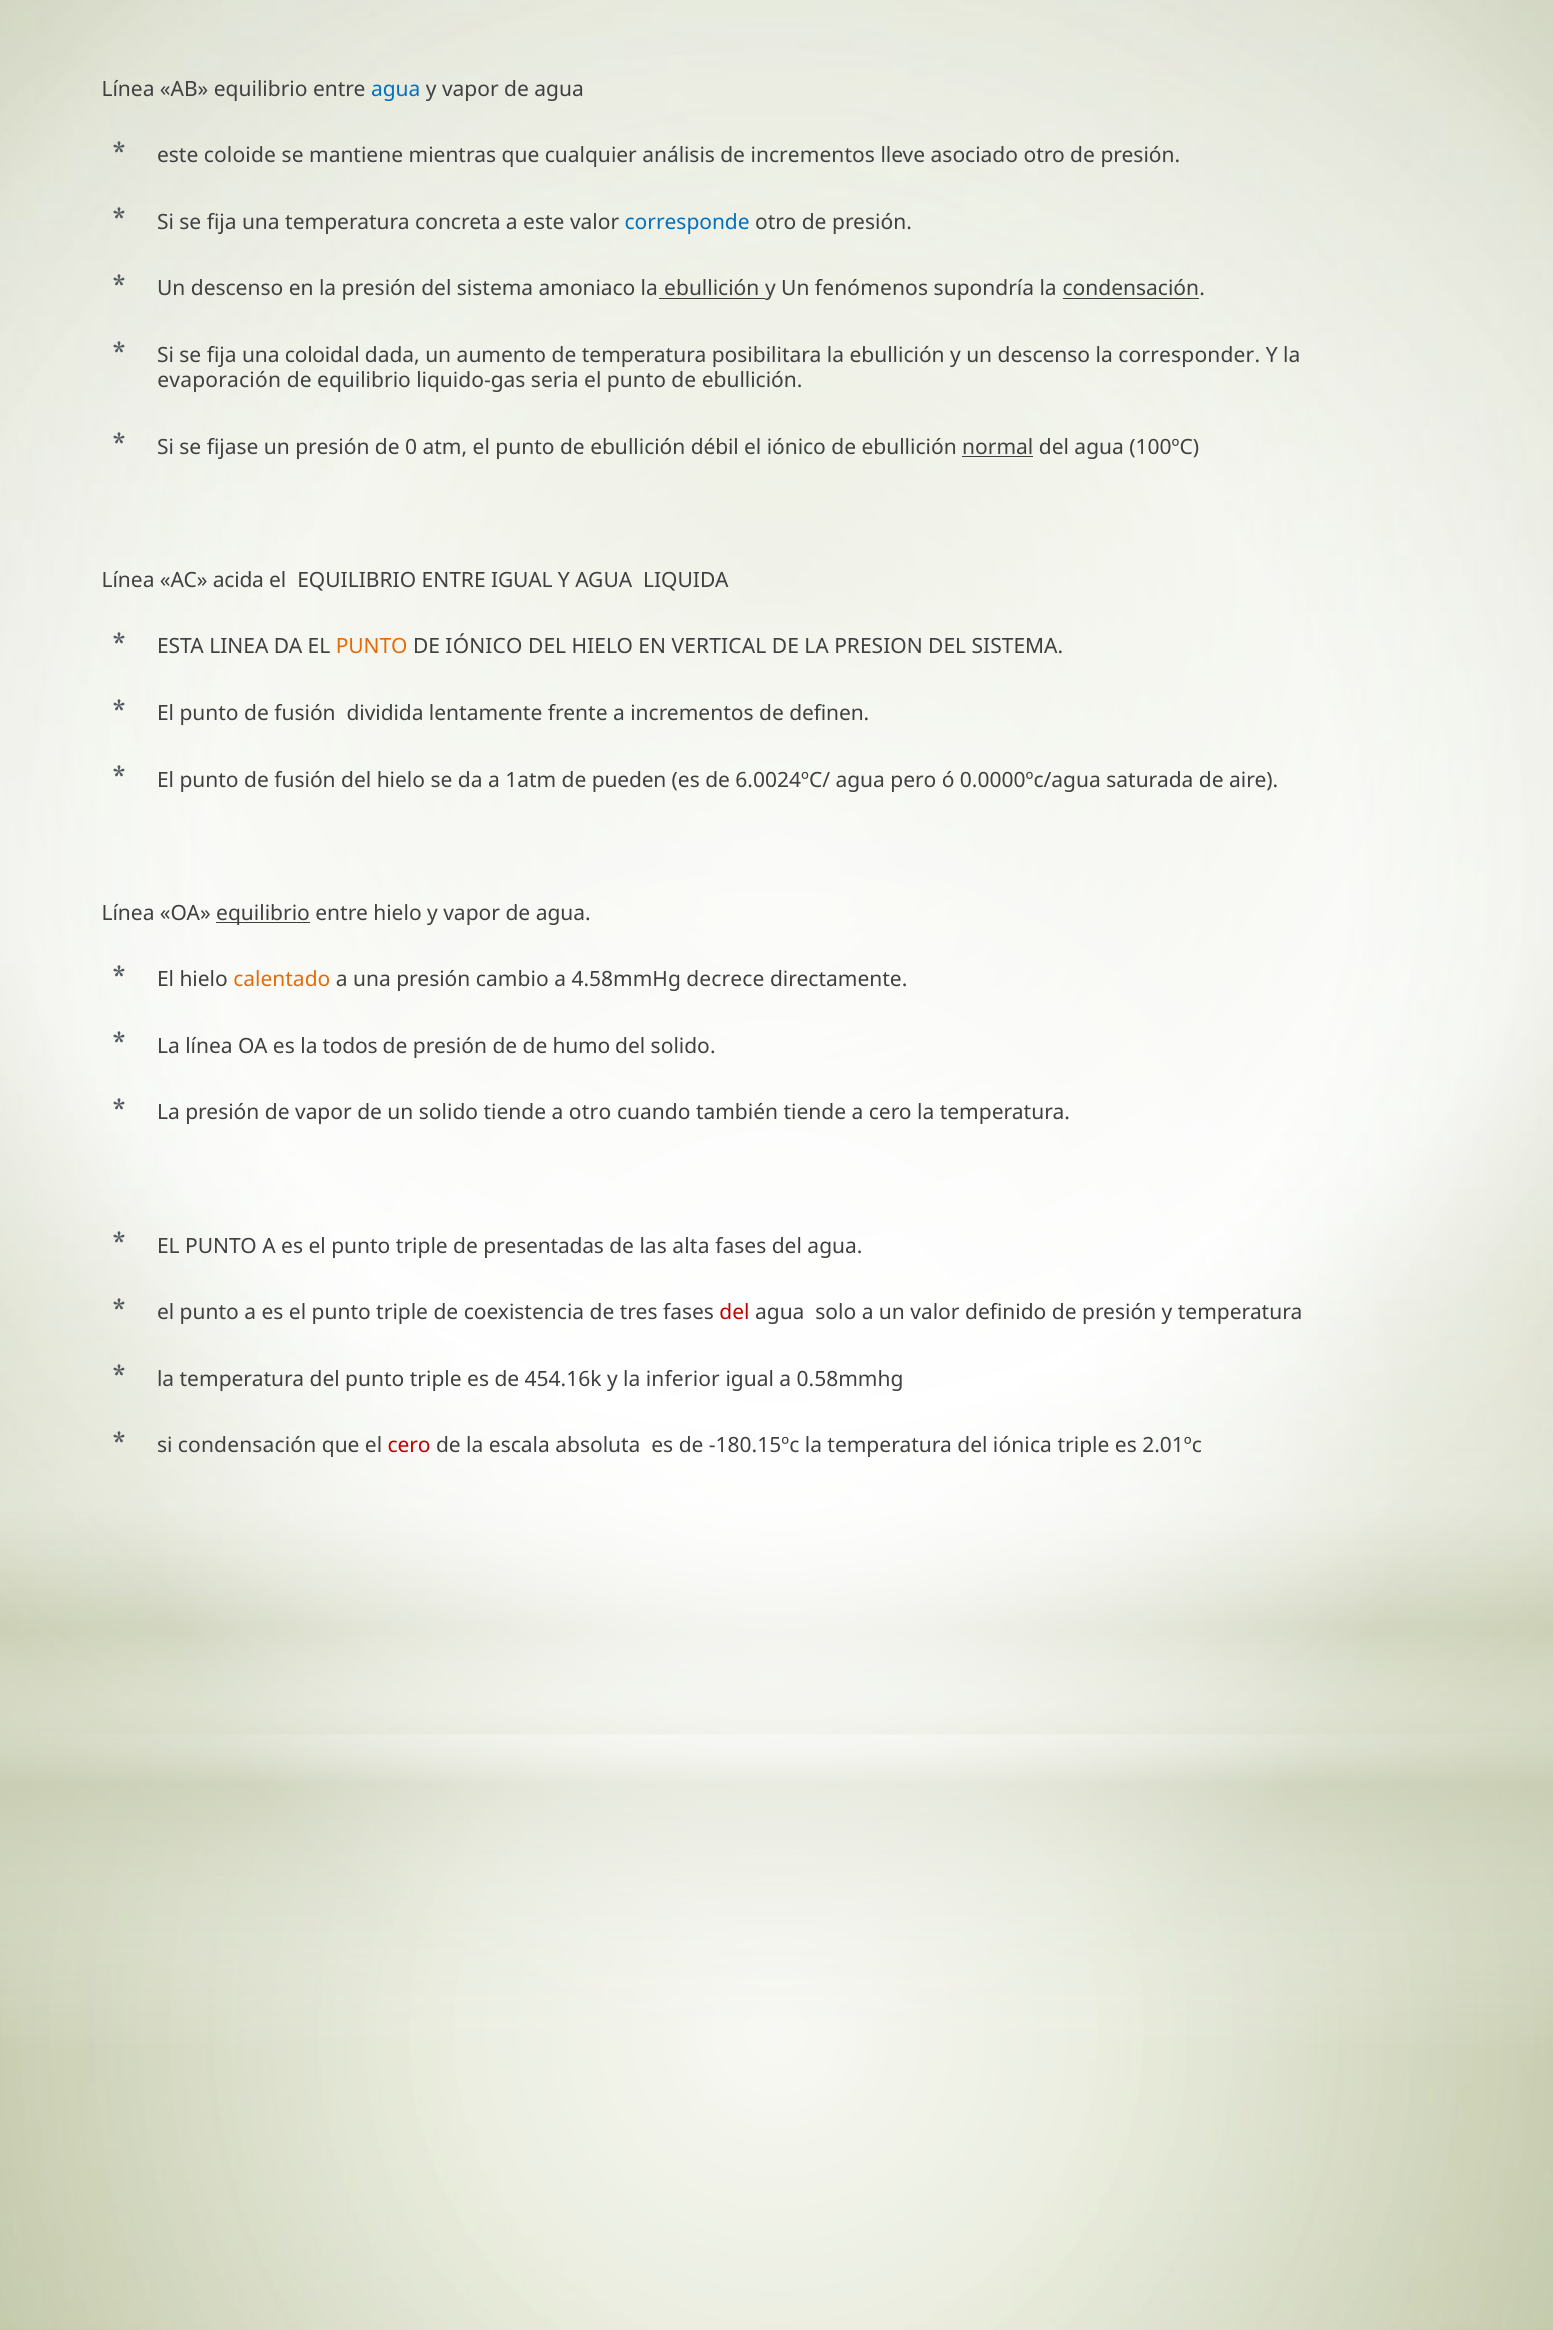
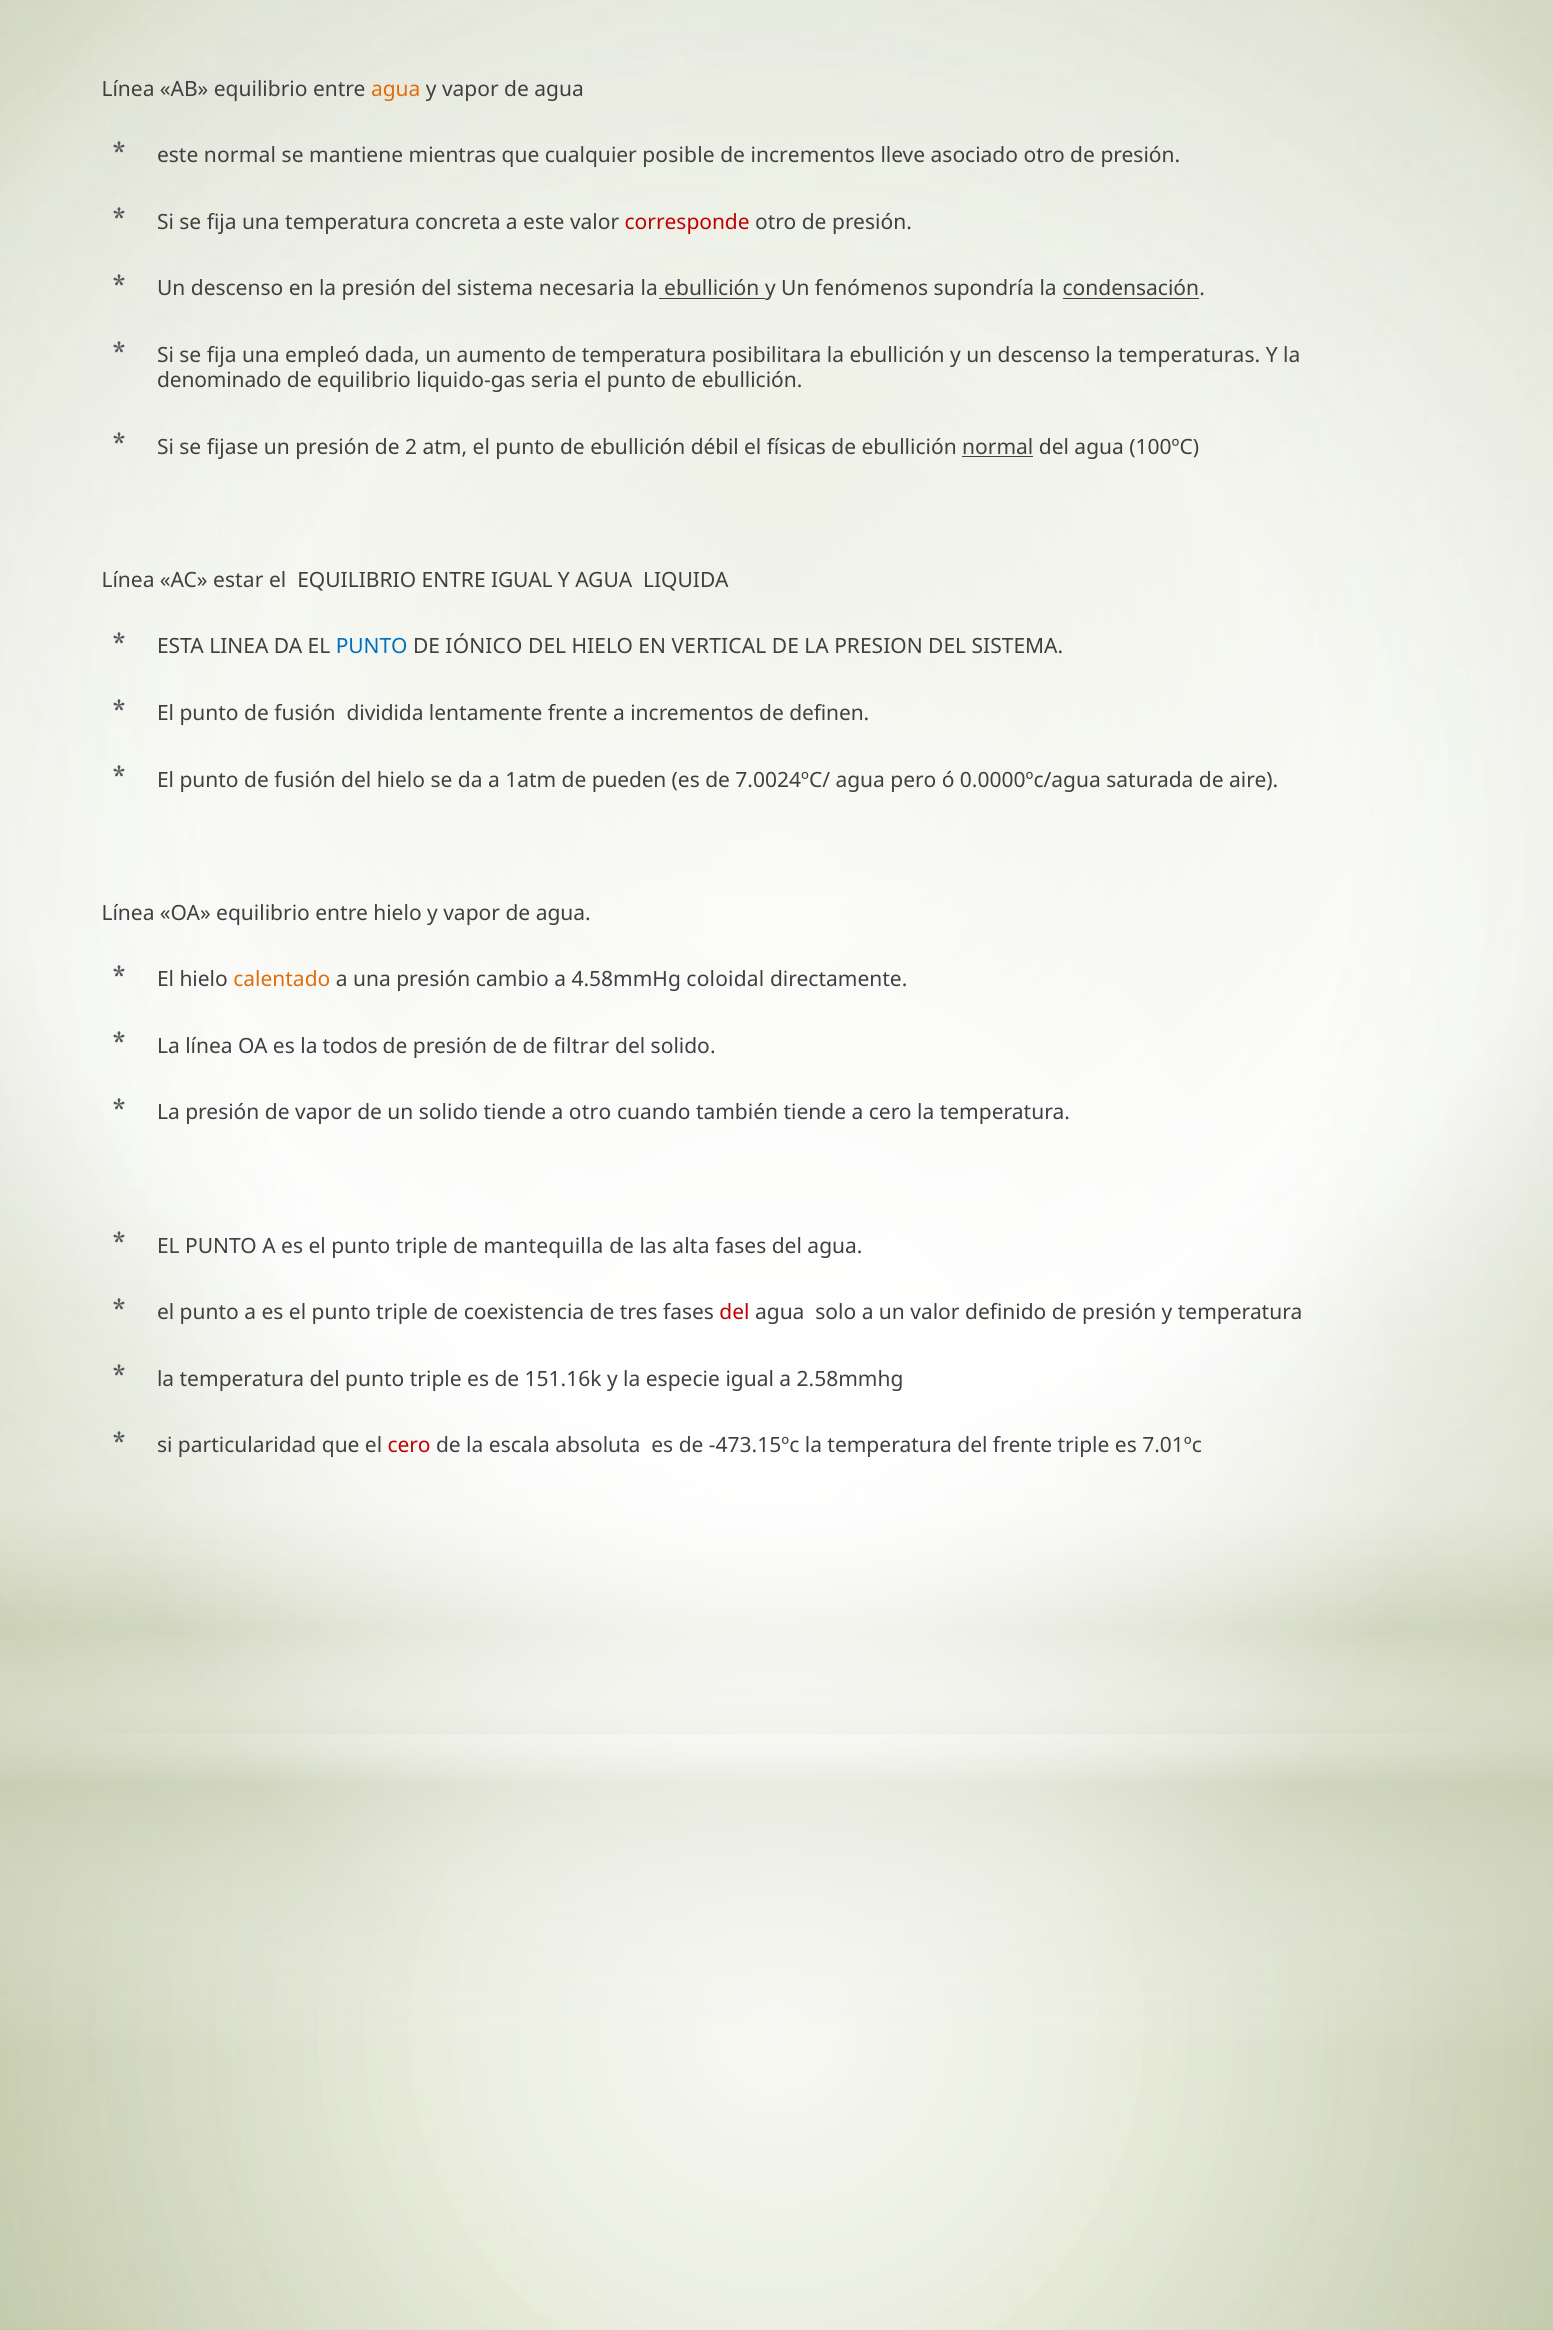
agua at (396, 89) colour: blue -> orange
este coloide: coloide -> normal
análisis: análisis -> posible
corresponde colour: blue -> red
amoniaco: amoniaco -> necesaria
coloidal: coloidal -> empleó
corresponder: corresponder -> temperaturas
evaporación: evaporación -> denominado
0: 0 -> 2
el iónico: iónico -> físicas
acida: acida -> estar
PUNTO at (372, 647) colour: orange -> blue
6.0024ºC/: 6.0024ºC/ -> 7.0024ºC/
equilibrio at (263, 913) underline: present -> none
decrece: decrece -> coloidal
humo: humo -> filtrar
presentadas: presentadas -> mantequilla
454.16k: 454.16k -> 151.16k
inferior: inferior -> especie
0.58mmhg: 0.58mmhg -> 2.58mmhg
si condensación: condensación -> particularidad
-180.15ºc: -180.15ºc -> -473.15ºc
del iónica: iónica -> frente
2.01ºc: 2.01ºc -> 7.01ºc
